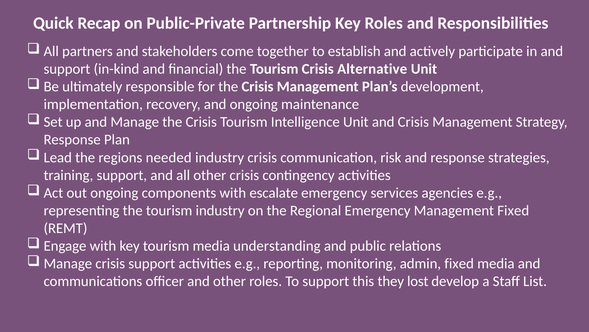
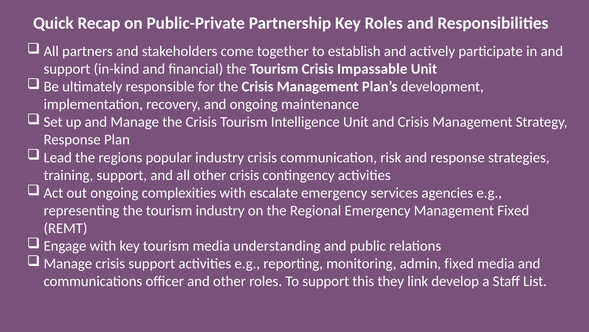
Alternative: Alternative -> Impassable
needed: needed -> popular
components: components -> complexities
lost: lost -> link
